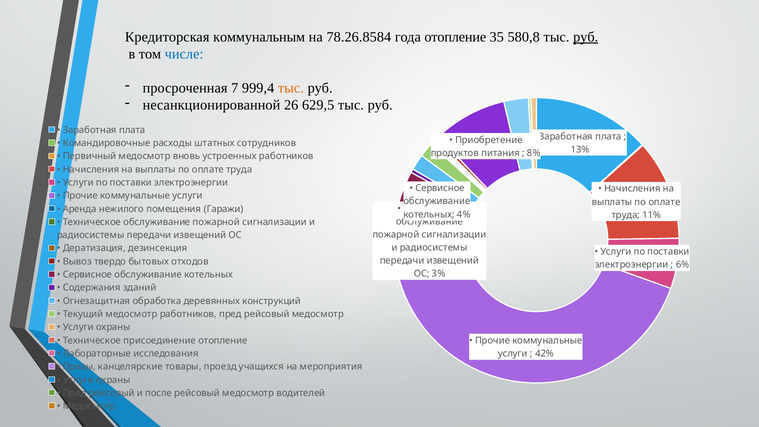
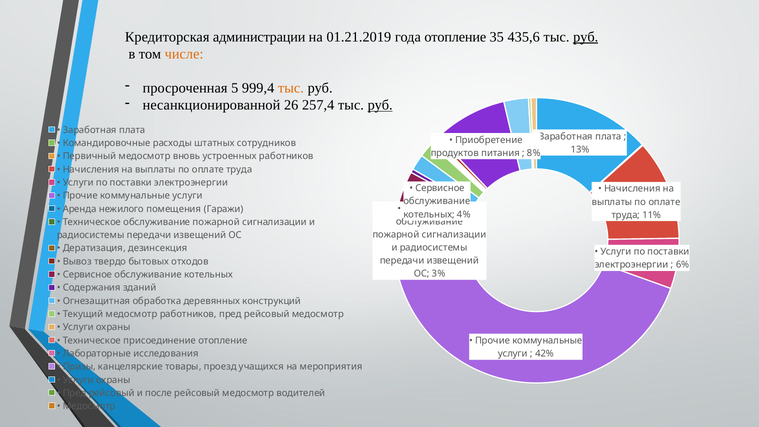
коммунальным: коммунальным -> администрации
78.26.8584: 78.26.8584 -> 01.21.2019
580,8: 580,8 -> 435,6
числе colour: blue -> orange
7: 7 -> 5
629,5: 629,5 -> 257,4
руб at (380, 105) underline: none -> present
